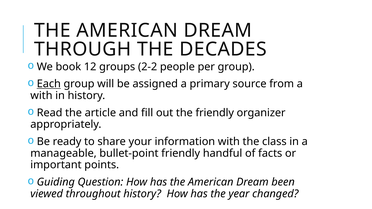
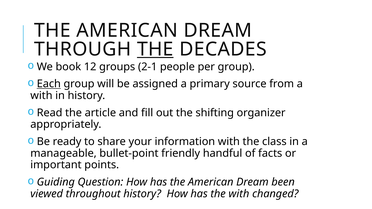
THE at (155, 49) underline: none -> present
2-2: 2-2 -> 2-1
the friendly: friendly -> shifting
the year: year -> with
